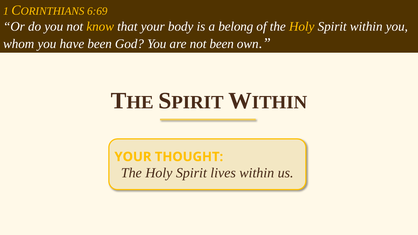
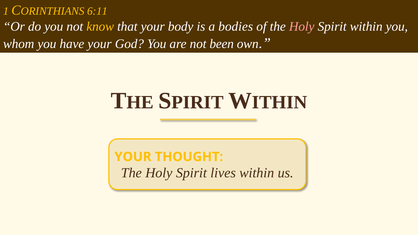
6:69: 6:69 -> 6:11
belong: belong -> bodies
Holy at (302, 26) colour: yellow -> pink
have been: been -> your
